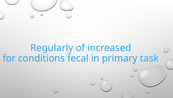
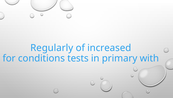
fecal: fecal -> tests
task: task -> with
